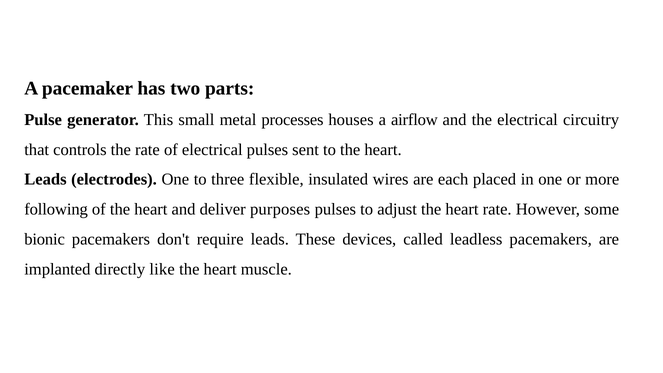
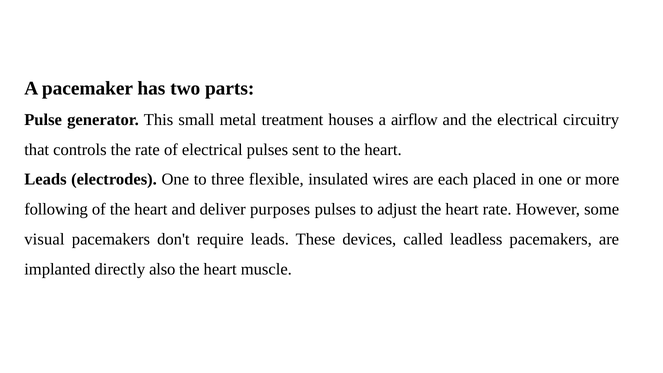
processes: processes -> treatment
bionic: bionic -> visual
like: like -> also
